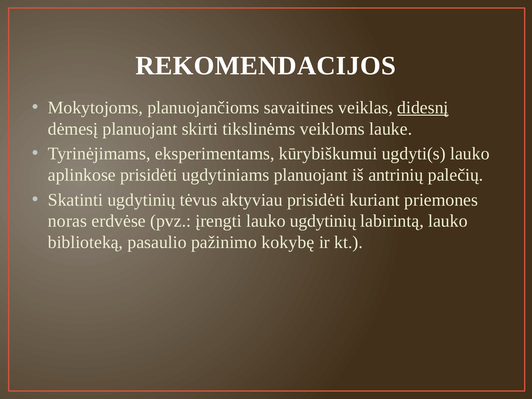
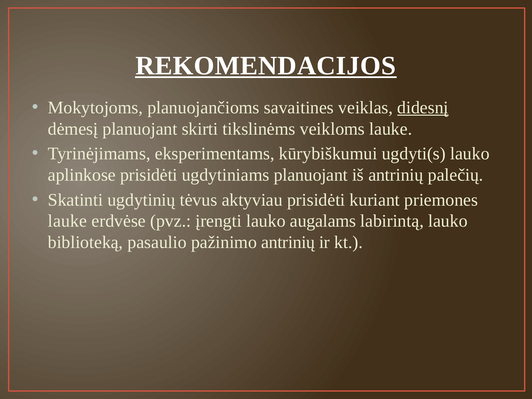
REKOMENDACIJOS underline: none -> present
noras at (67, 221): noras -> lauke
lauko ugdytinių: ugdytinių -> augalams
pažinimo kokybę: kokybę -> antrinių
